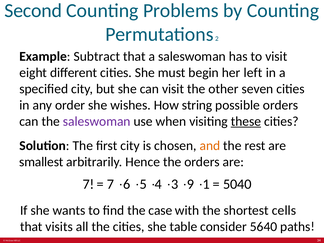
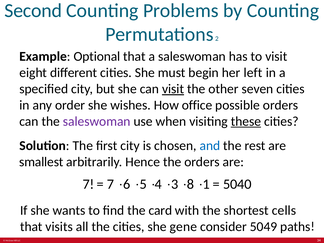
Subtract: Subtract -> Optional
visit at (173, 89) underline: none -> present
string: string -> office
and colour: orange -> blue
9: 9 -> 8
case: case -> card
table: table -> gene
5640: 5640 -> 5049
